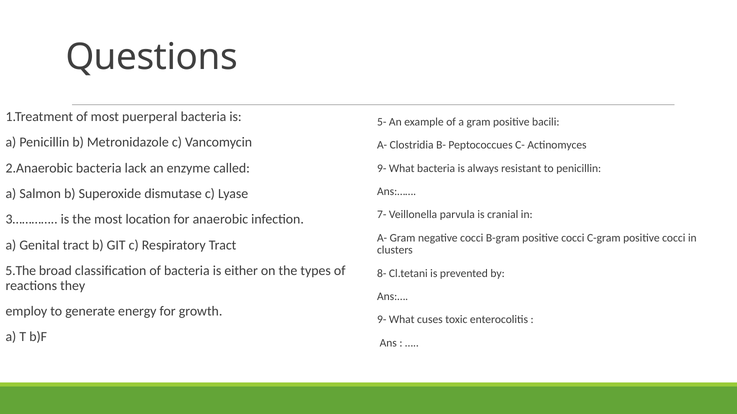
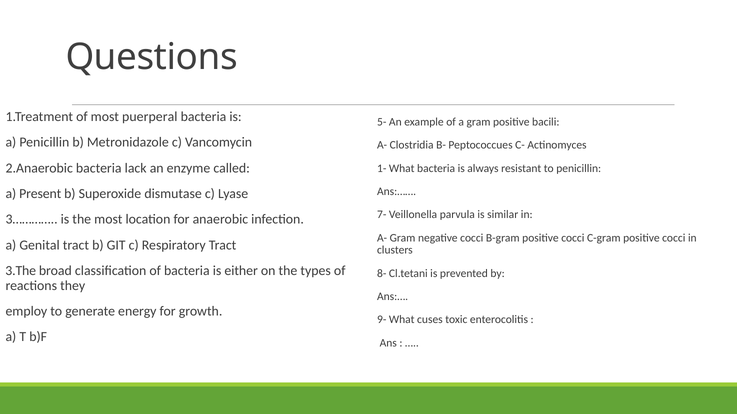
9- at (382, 168): 9- -> 1-
Salmon: Salmon -> Present
cranial: cranial -> similar
5.The: 5.The -> 3.The
